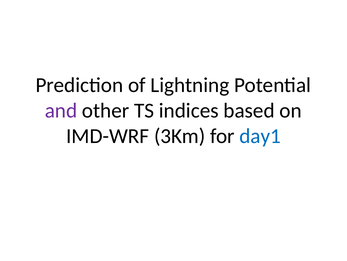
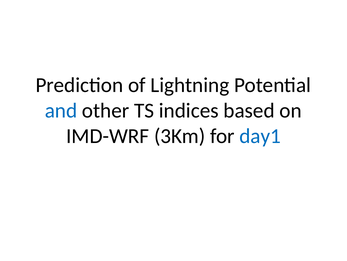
and colour: purple -> blue
